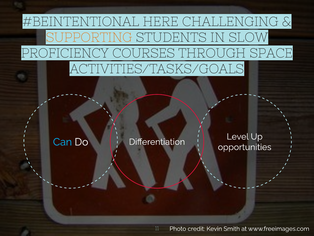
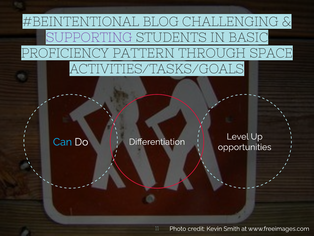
HERE: HERE -> BLOG
SUPPORTING colour: orange -> purple
SLOW: SLOW -> BASIC
COURSES: COURSES -> PATTERN
